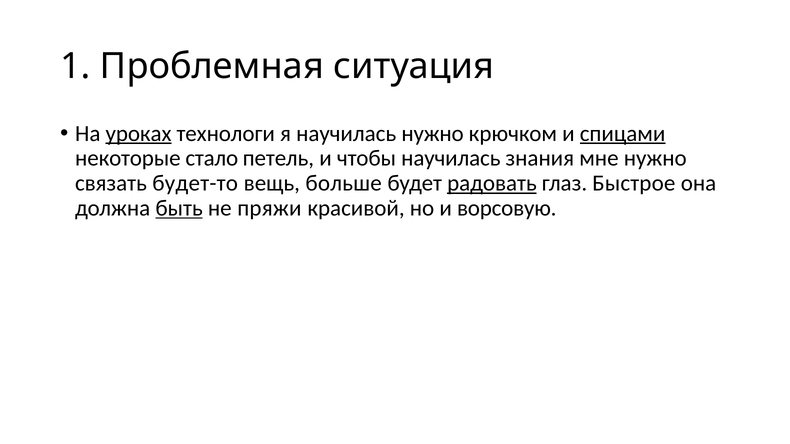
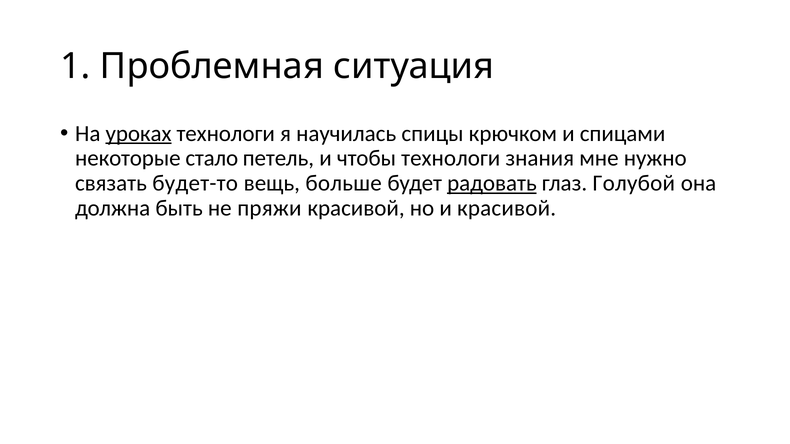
научилась нужно: нужно -> спицы
спицами underline: present -> none
чтобы научилась: научилась -> технологи
Быстрое: Быстрое -> Голубой
быть underline: present -> none
и ворсовую: ворсовую -> красивой
